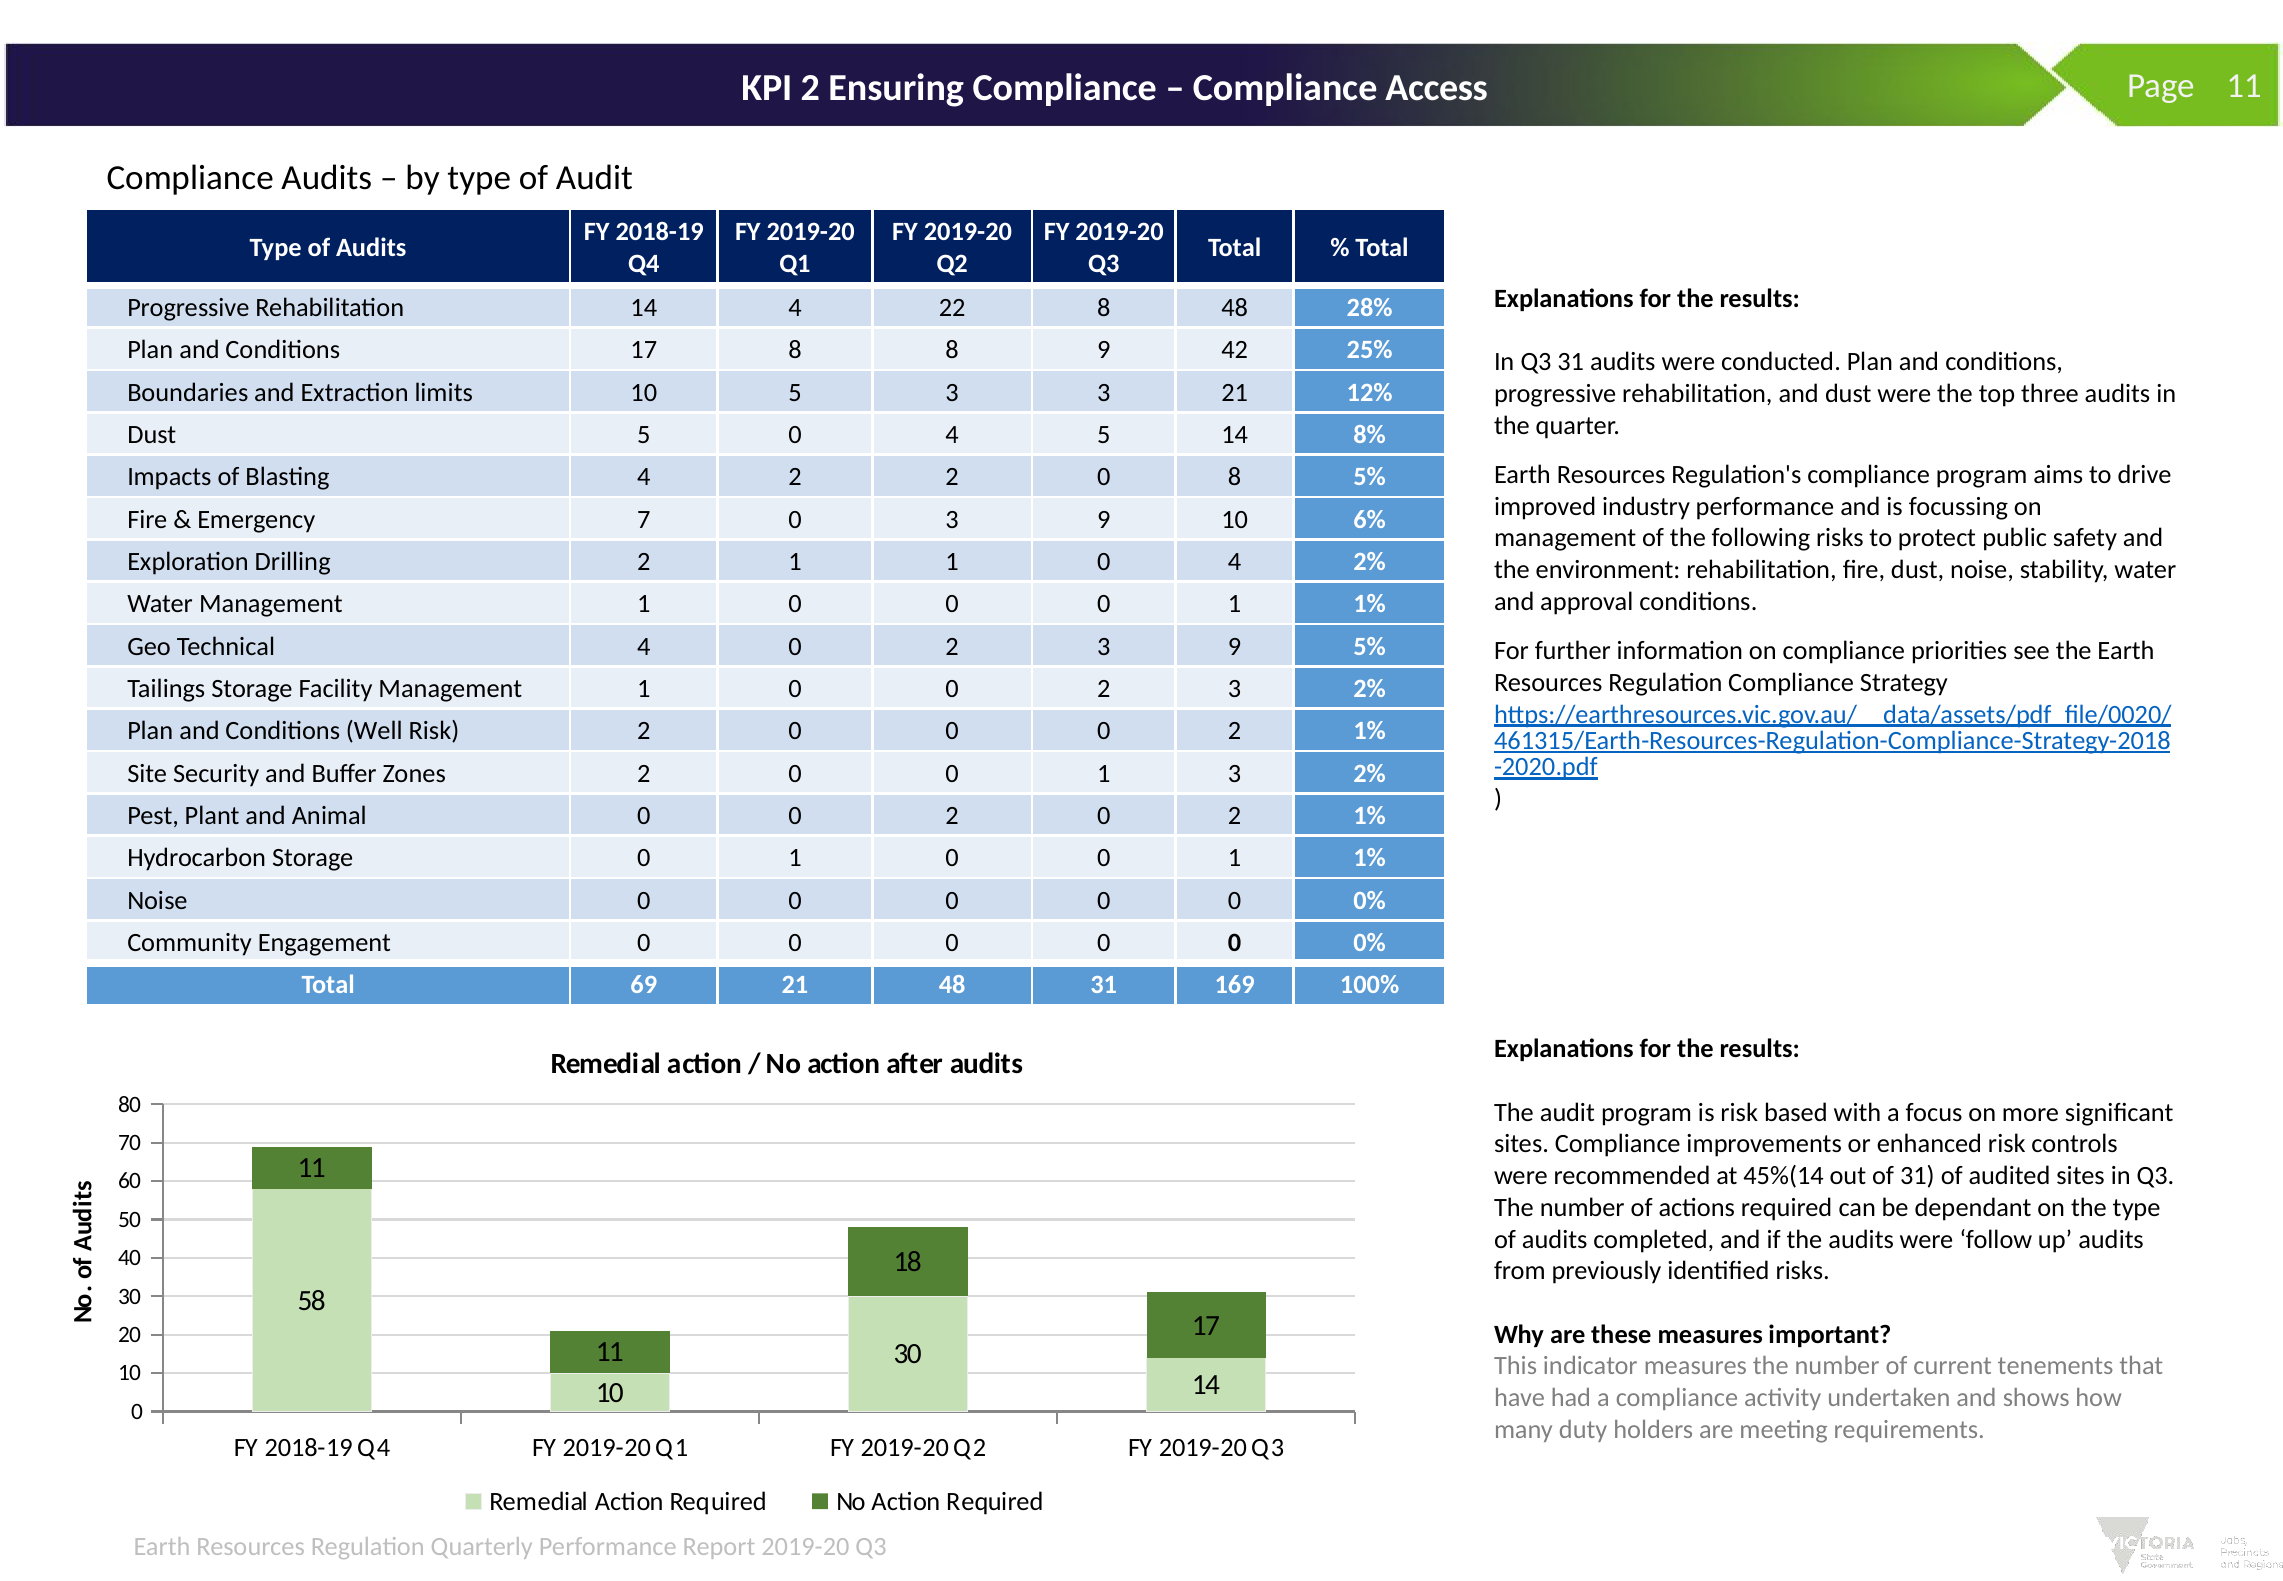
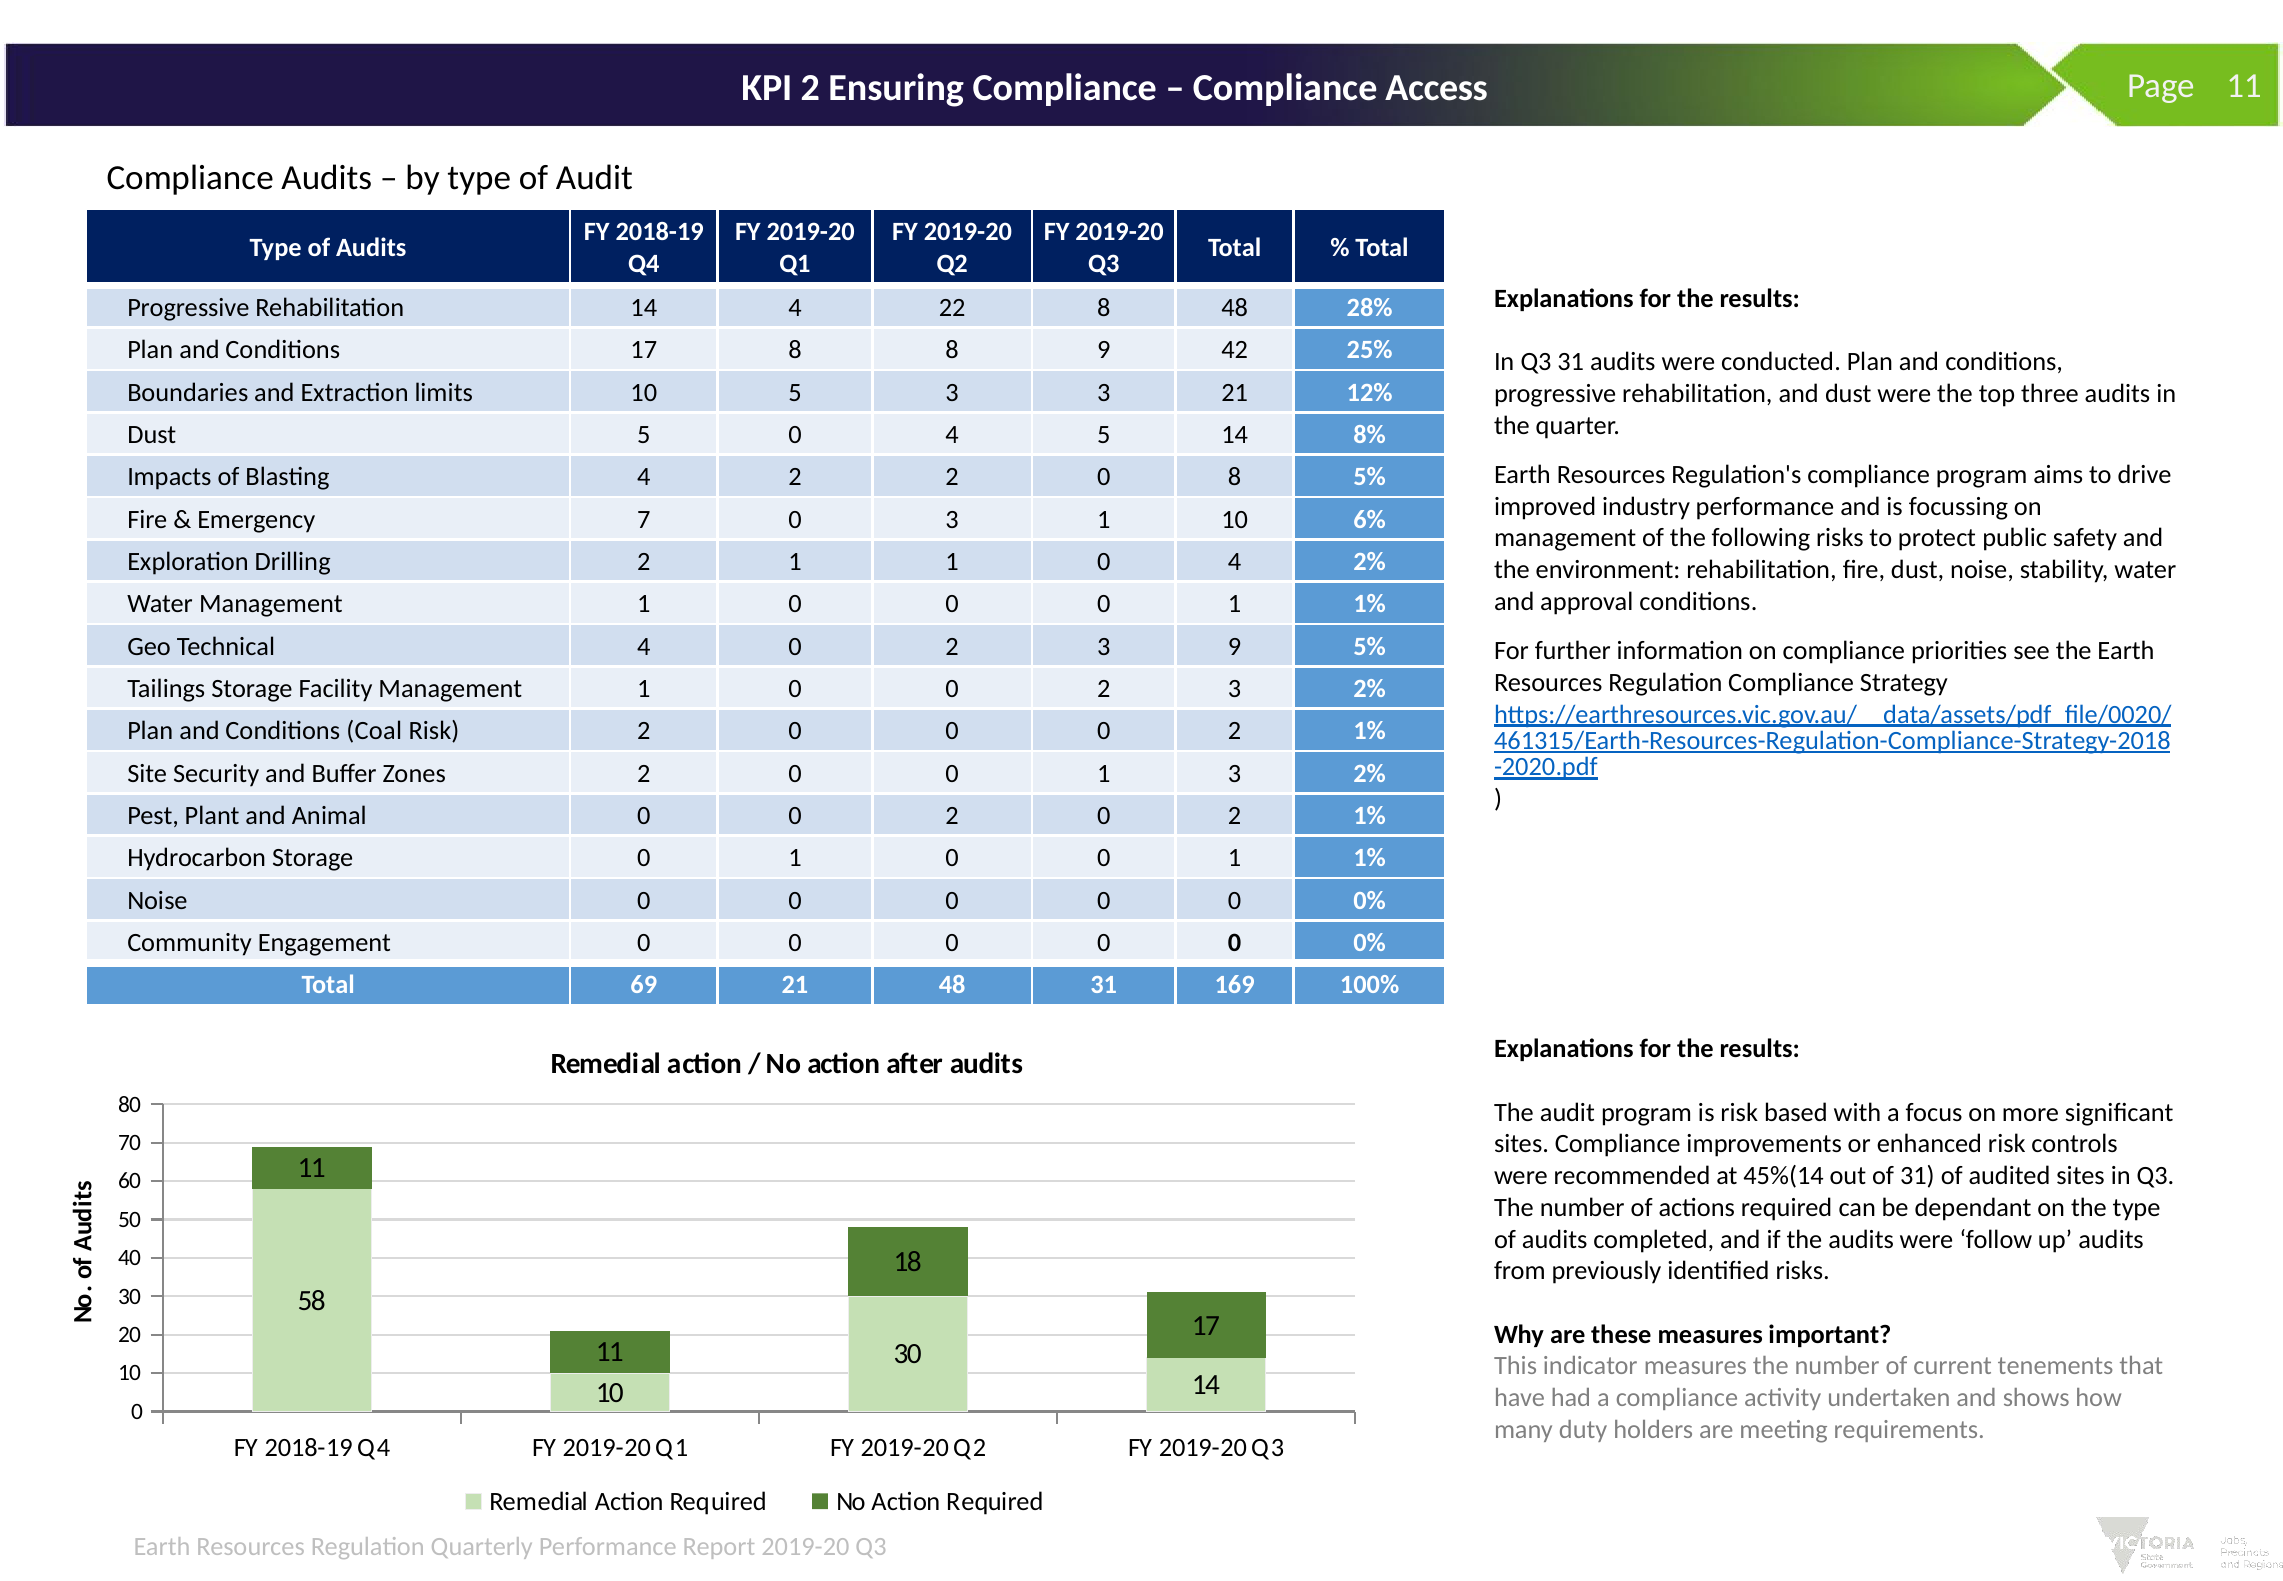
0 3 9: 9 -> 1
Well: Well -> Coal
